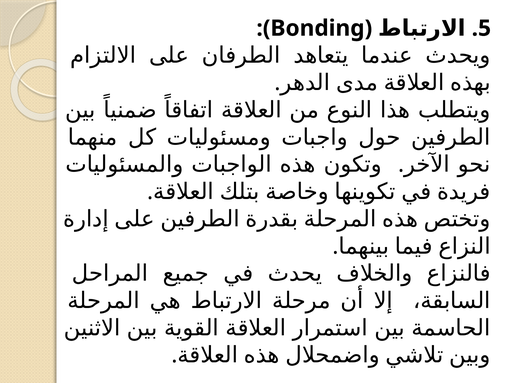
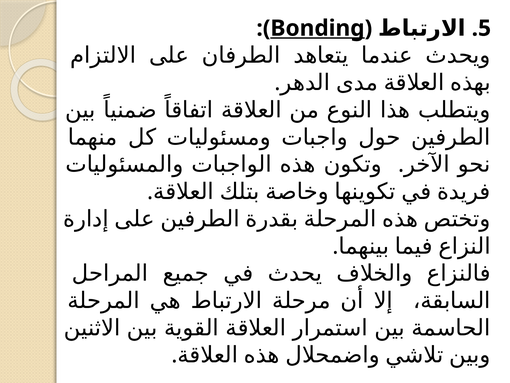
Bonding underline: none -> present
